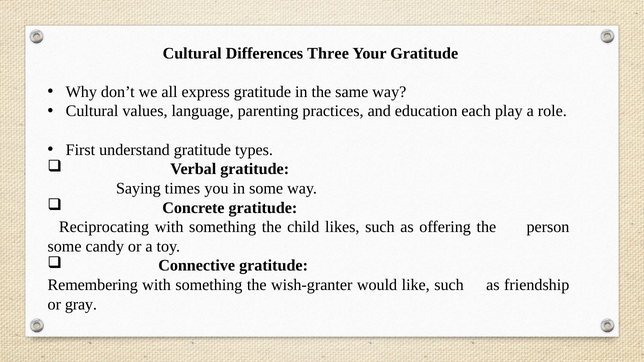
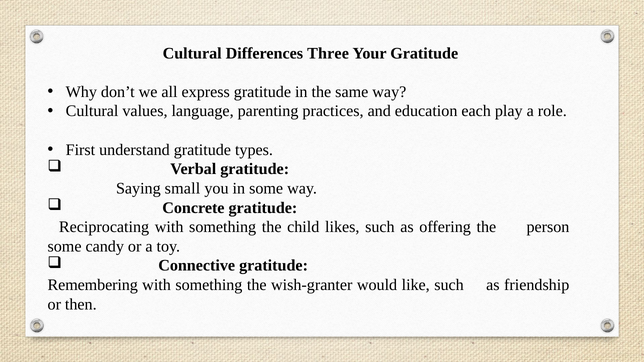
times: times -> small
gray: gray -> then
